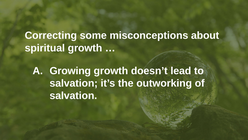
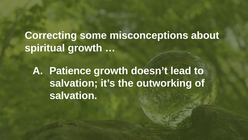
Growing: Growing -> Patience
